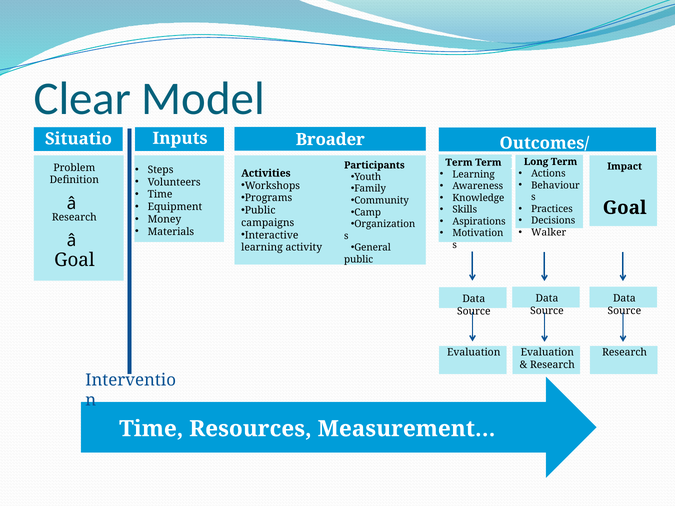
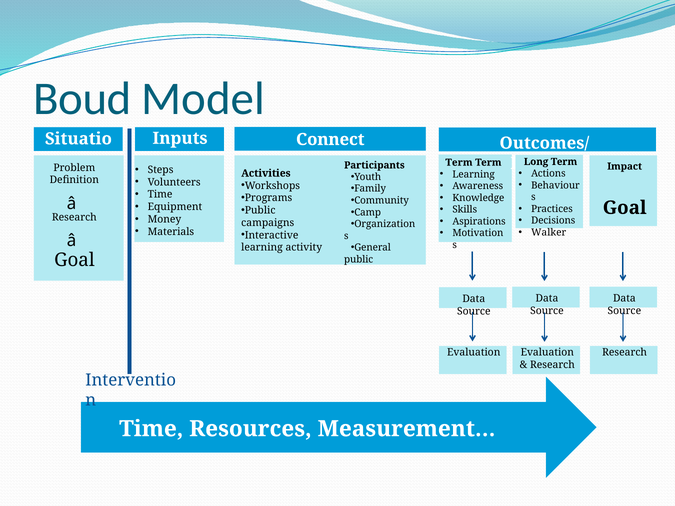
Clear: Clear -> Boud
Broader: Broader -> Connect
